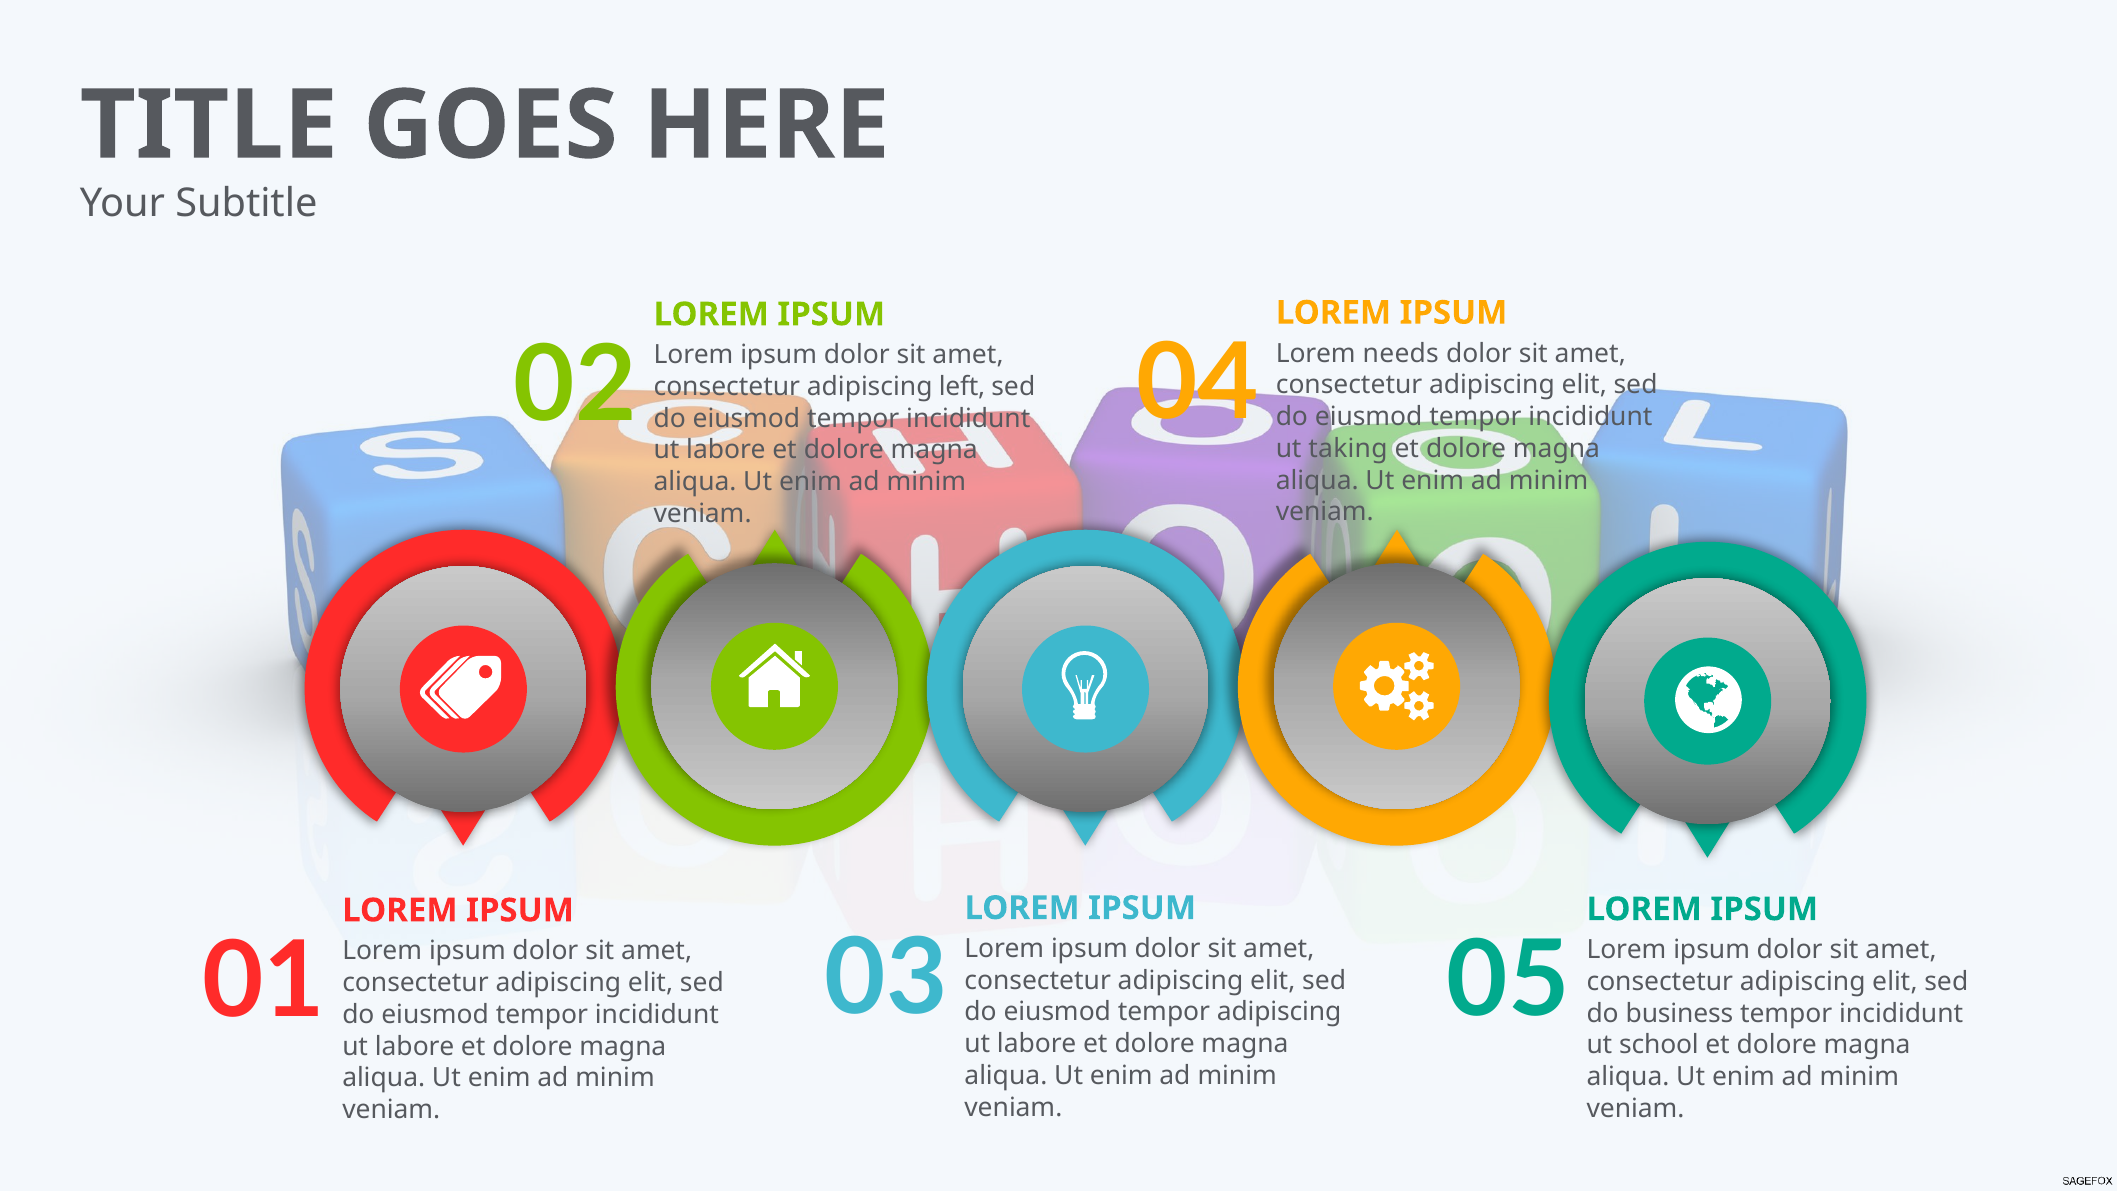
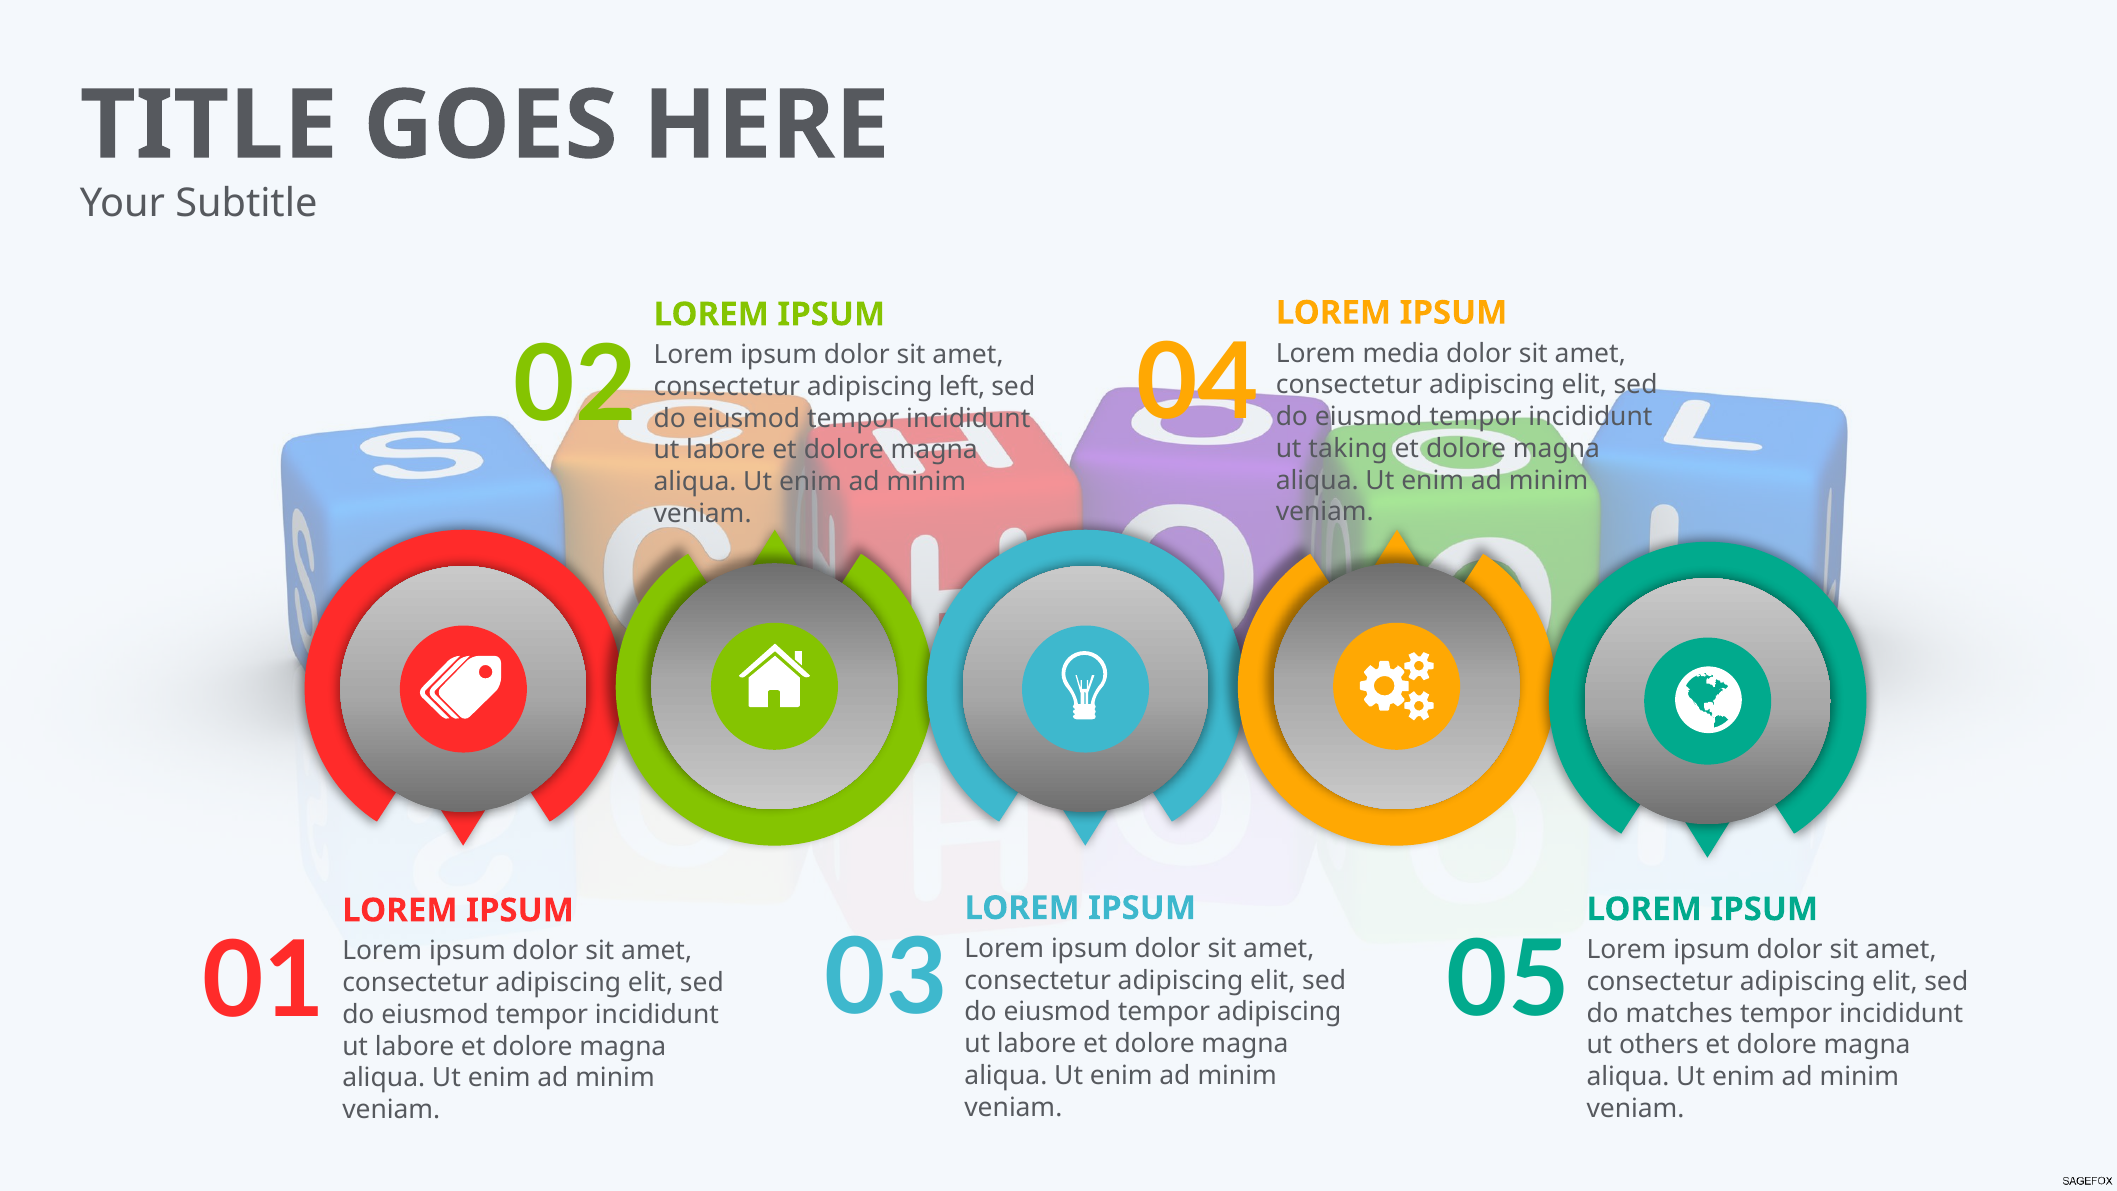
needs: needs -> media
business: business -> matches
school: school -> others
